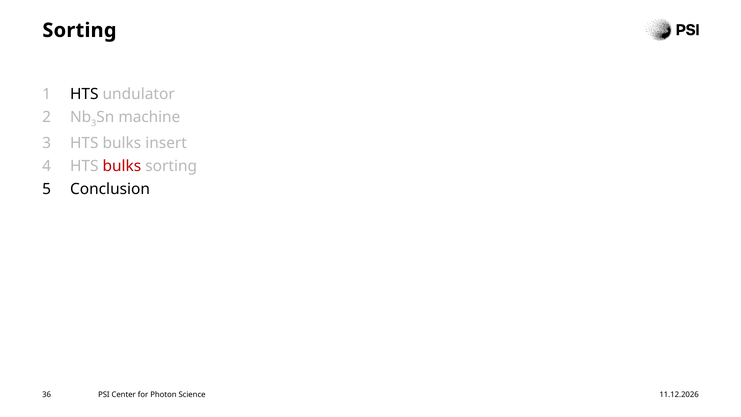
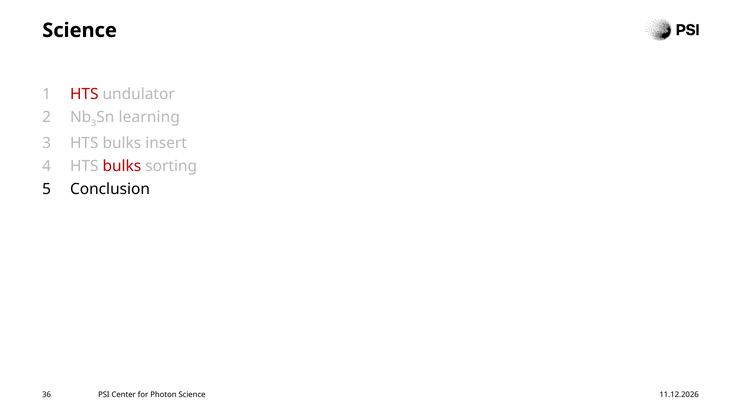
Sorting at (79, 30): Sorting -> Science
HTS at (84, 94) colour: black -> red
machine: machine -> learning
